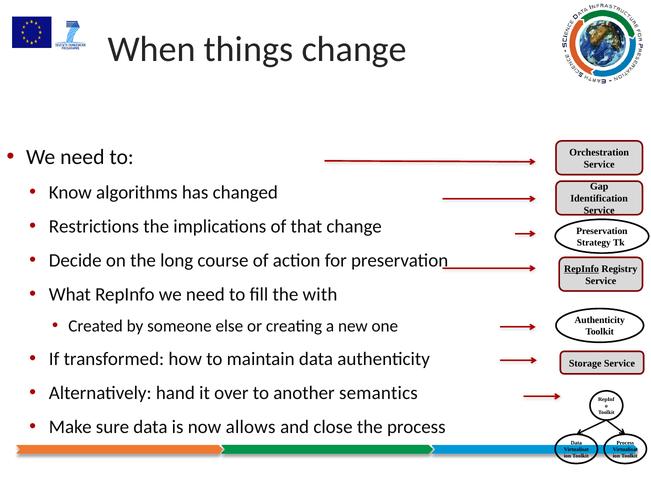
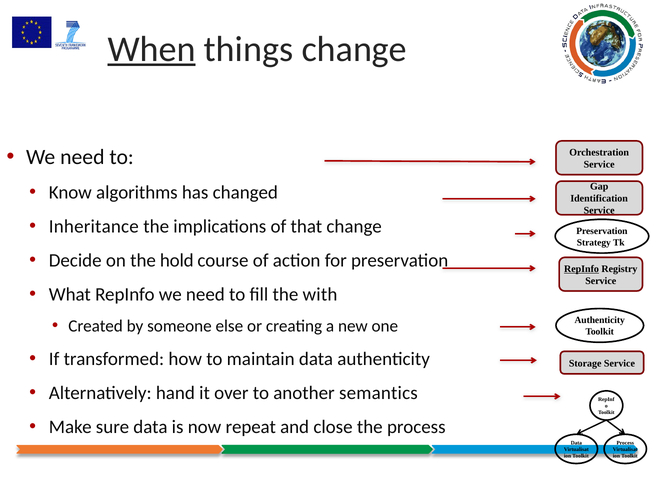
When underline: none -> present
Restrictions: Restrictions -> Inheritance
long: long -> hold
allows: allows -> repeat
